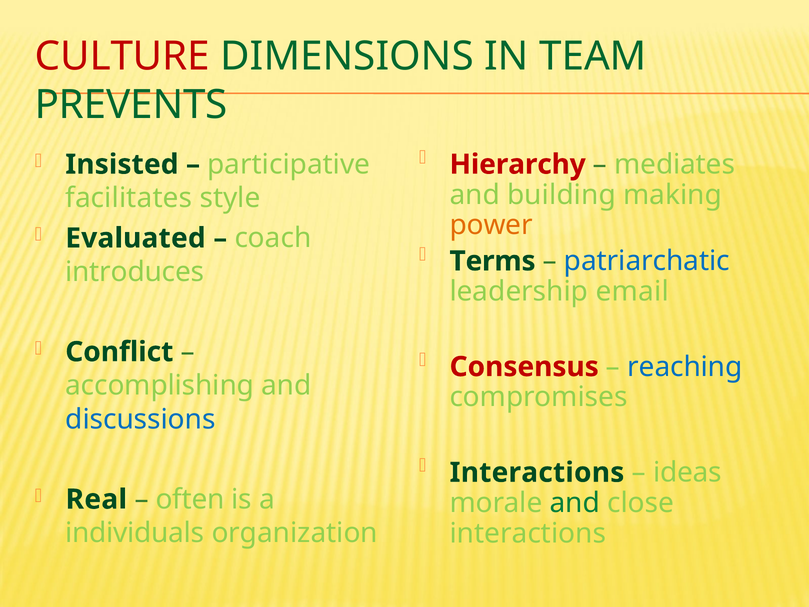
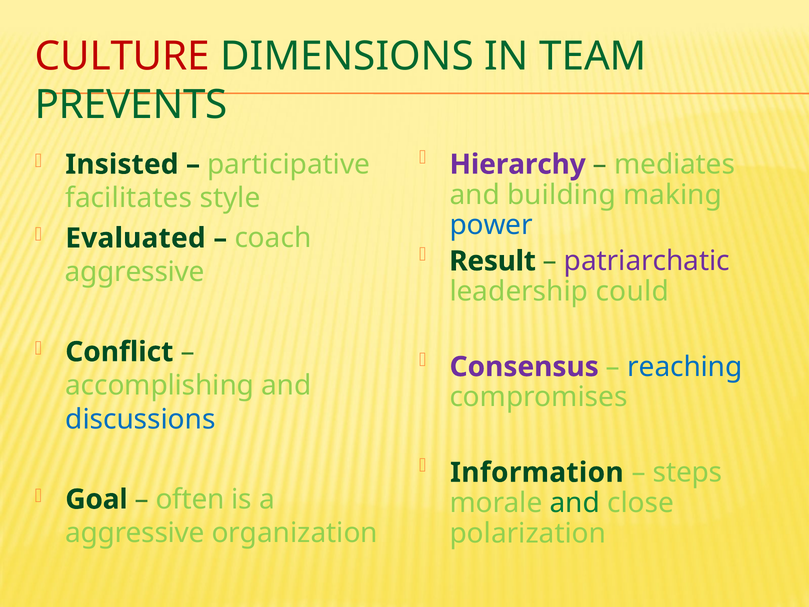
Hierarchy colour: red -> purple
power colour: orange -> blue
Terms: Terms -> Result
patriarchatic colour: blue -> purple
introduces at (135, 272): introduces -> aggressive
email: email -> could
Consensus colour: red -> purple
Interactions at (537, 472): Interactions -> Information
ideas: ideas -> steps
Real: Real -> Goal
individuals at (135, 533): individuals -> aggressive
interactions at (528, 533): interactions -> polarization
